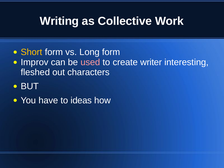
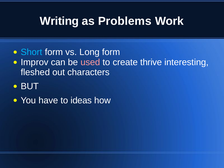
Collective: Collective -> Problems
Short colour: yellow -> light blue
writer: writer -> thrive
